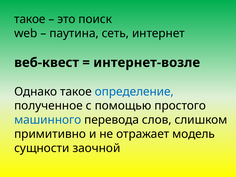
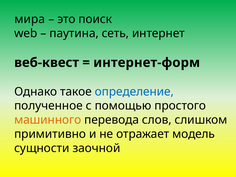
такое at (30, 19): такое -> мира
интернет-возле: интернет-возле -> интернет-форм
машинного colour: blue -> orange
